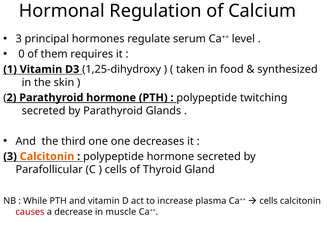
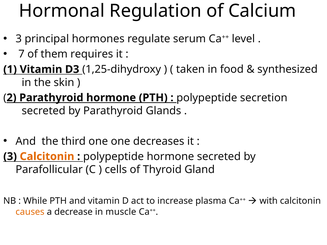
0: 0 -> 7
twitching: twitching -> secretion
cells at (269, 201): cells -> with
causes colour: red -> orange
